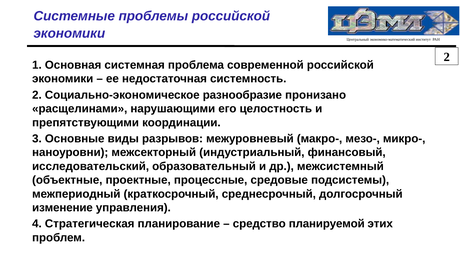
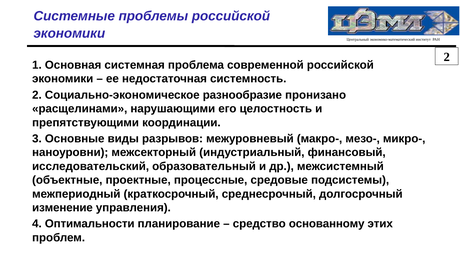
Стратегическая: Стратегическая -> Оптимальности
планируемой: планируемой -> основанному
